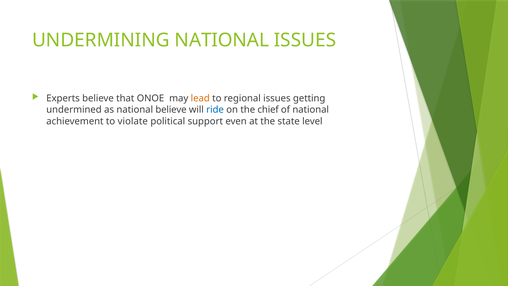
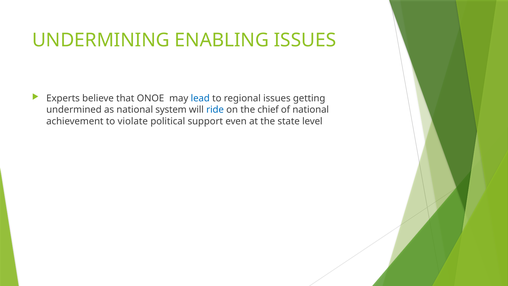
UNDERMINING NATIONAL: NATIONAL -> ENABLING
lead colour: orange -> blue
national believe: believe -> system
